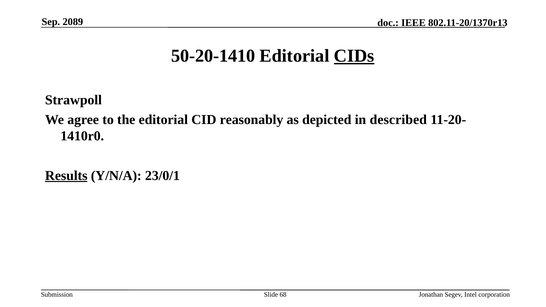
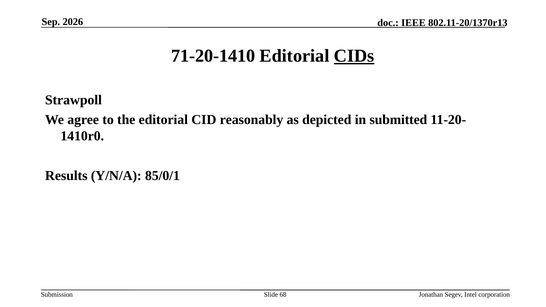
2089: 2089 -> 2026
50-20-1410: 50-20-1410 -> 71-20-1410
described: described -> submitted
Results underline: present -> none
23/0/1: 23/0/1 -> 85/0/1
